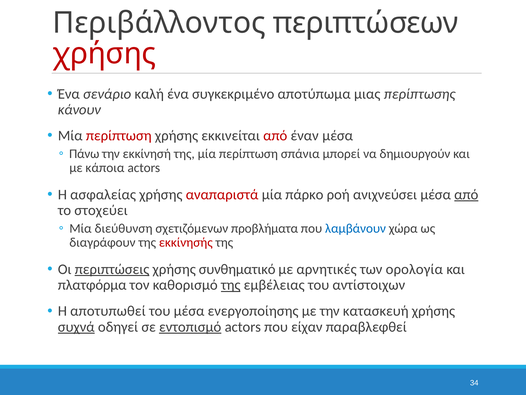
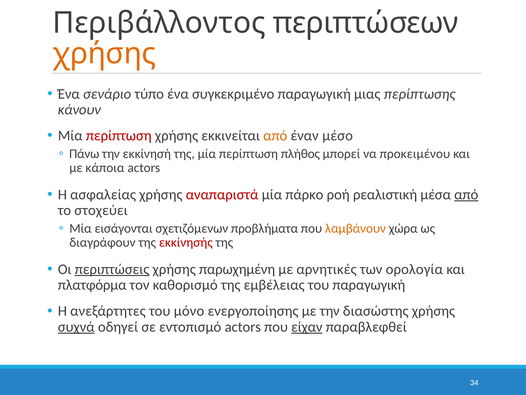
χρήσης at (104, 54) colour: red -> orange
καλή: καλή -> τύπο
συγκεκριμένο αποτύπωμα: αποτύπωμα -> παραγωγική
από at (275, 136) colour: red -> orange
έναν μέσα: μέσα -> μέσο
σπάνια: σπάνια -> πλήθος
δημιουργούν: δημιουργούν -> προκειμένου
ανιχνεύσει: ανιχνεύσει -> ρεαλιστική
διεύθυνση: διεύθυνση -> εισάγονται
λαμβάνουν colour: blue -> orange
συνθηματικό: συνθηματικό -> παρωχημένη
της at (231, 285) underline: present -> none
του αντίστοιχων: αντίστοιχων -> παραγωγική
αποτυπωθεί: αποτυπωθεί -> ανεξάρτητες
του μέσα: μέσα -> μόνο
κατασκευή: κατασκευή -> διασώστης
εντοπισμό underline: present -> none
είχαν underline: none -> present
